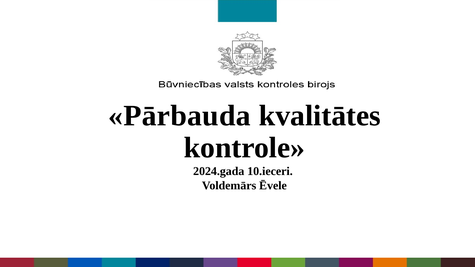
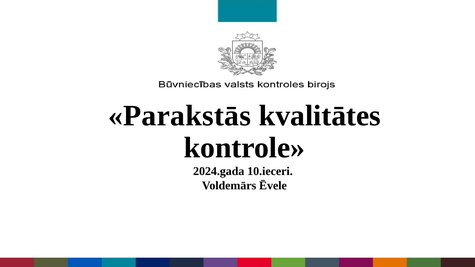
Pārbauda: Pārbauda -> Parakstās
